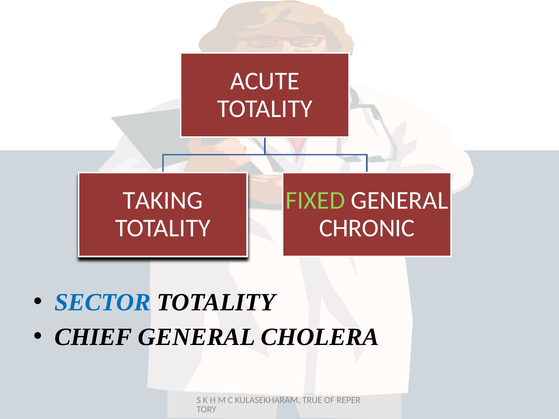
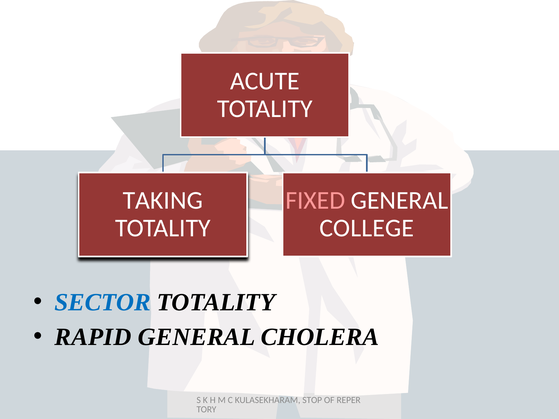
FIXED colour: light green -> pink
CHRONIC: CHRONIC -> COLLEGE
CHIEF: CHIEF -> RAPID
TRUE: TRUE -> STOP
